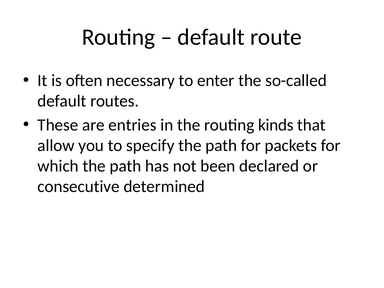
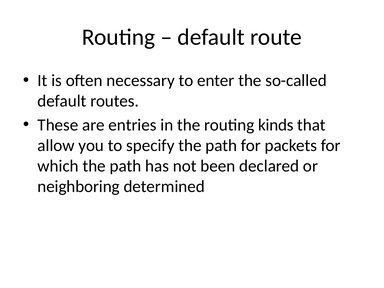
consecutive: consecutive -> neighboring
